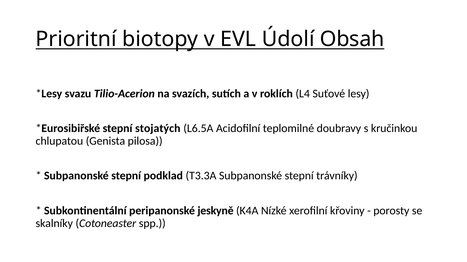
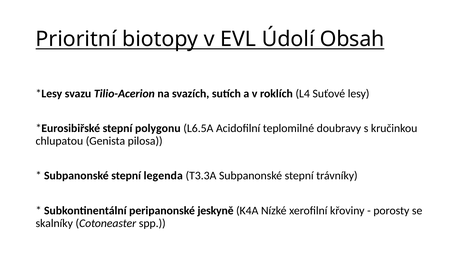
stojatých: stojatých -> polygonu
podklad: podklad -> legenda
